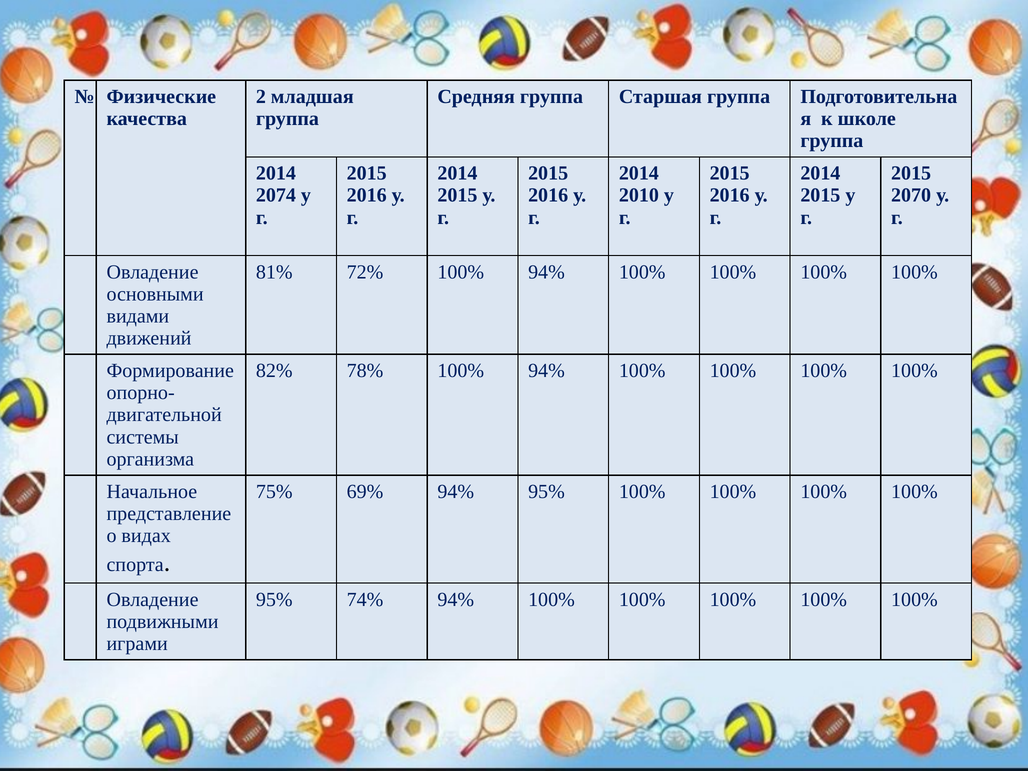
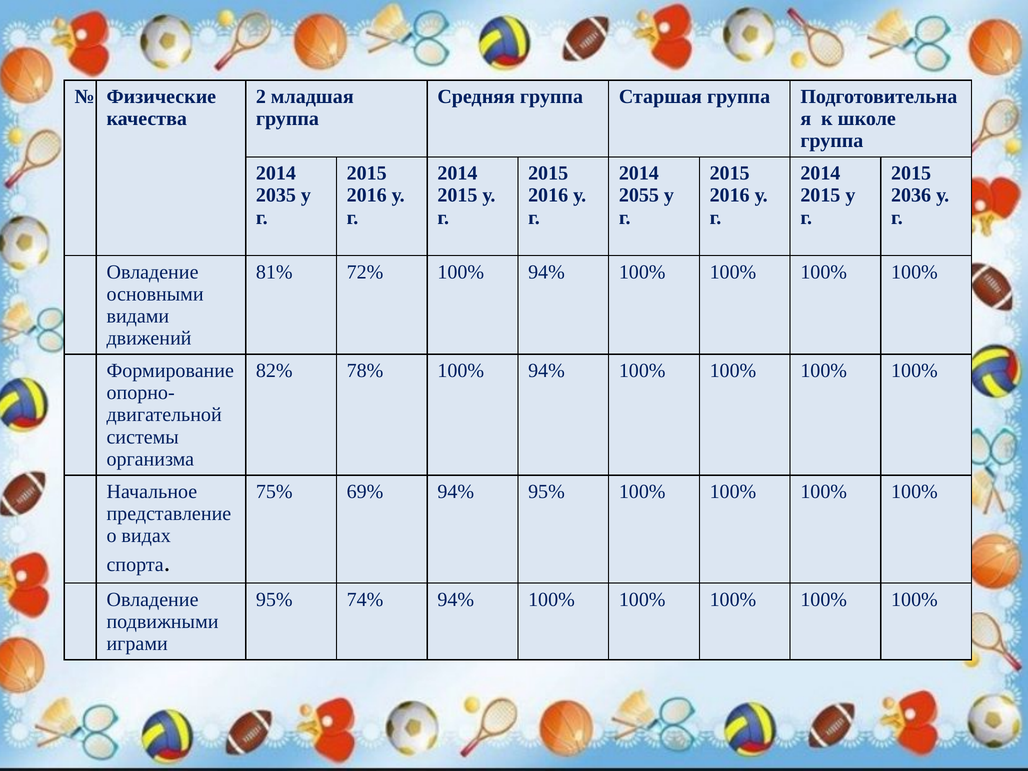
2074: 2074 -> 2035
2010: 2010 -> 2055
2070: 2070 -> 2036
